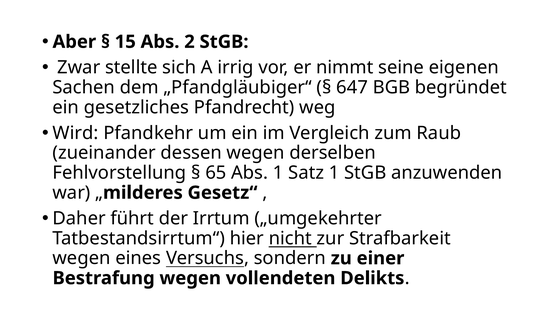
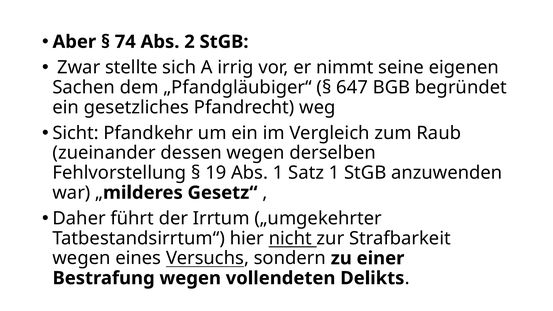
15: 15 -> 74
Wird: Wird -> Sicht
65: 65 -> 19
